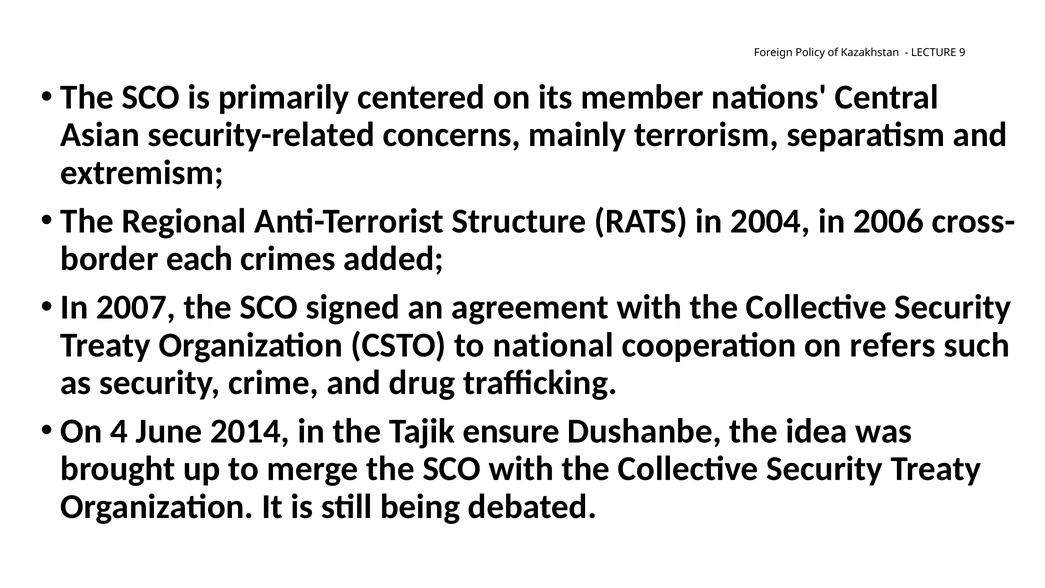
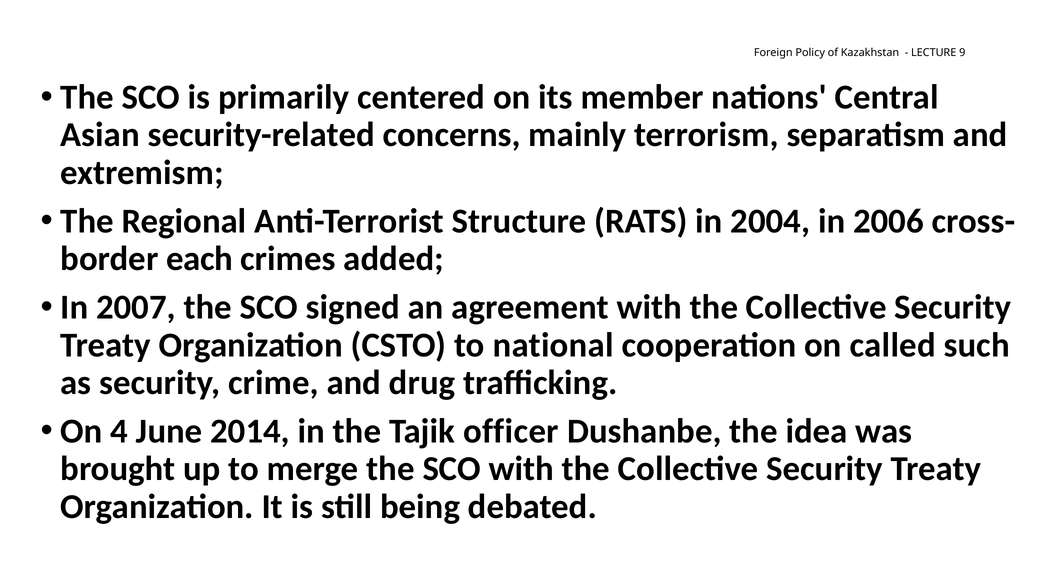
refers: refers -> called
ensure: ensure -> officer
